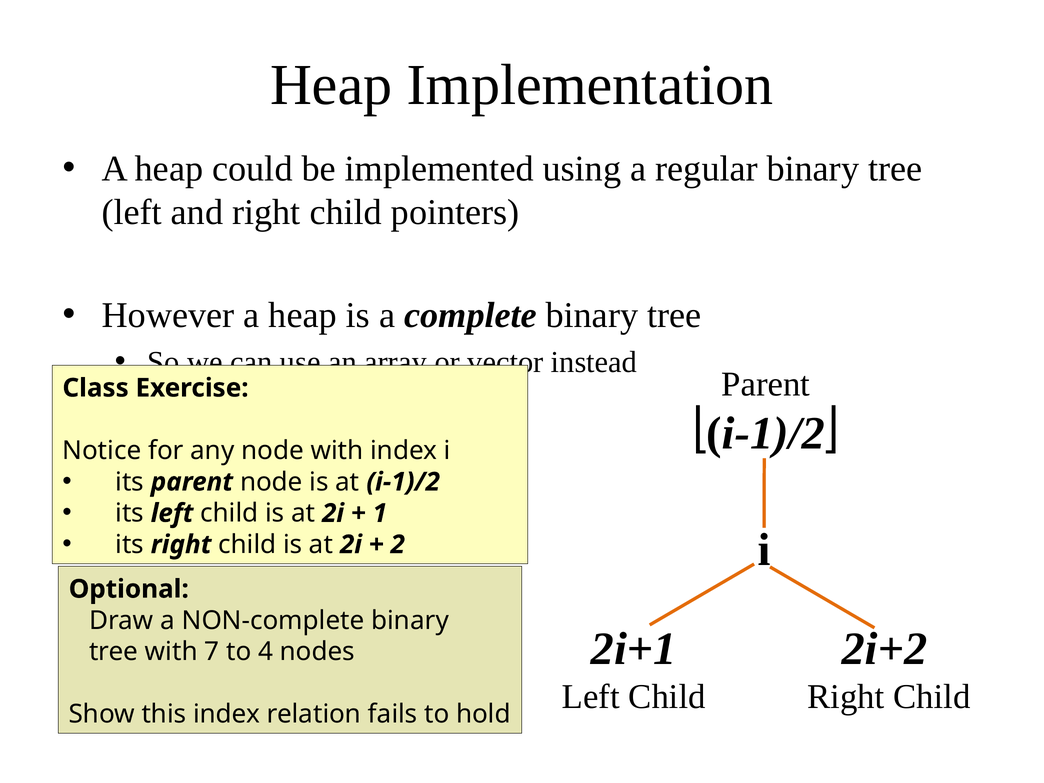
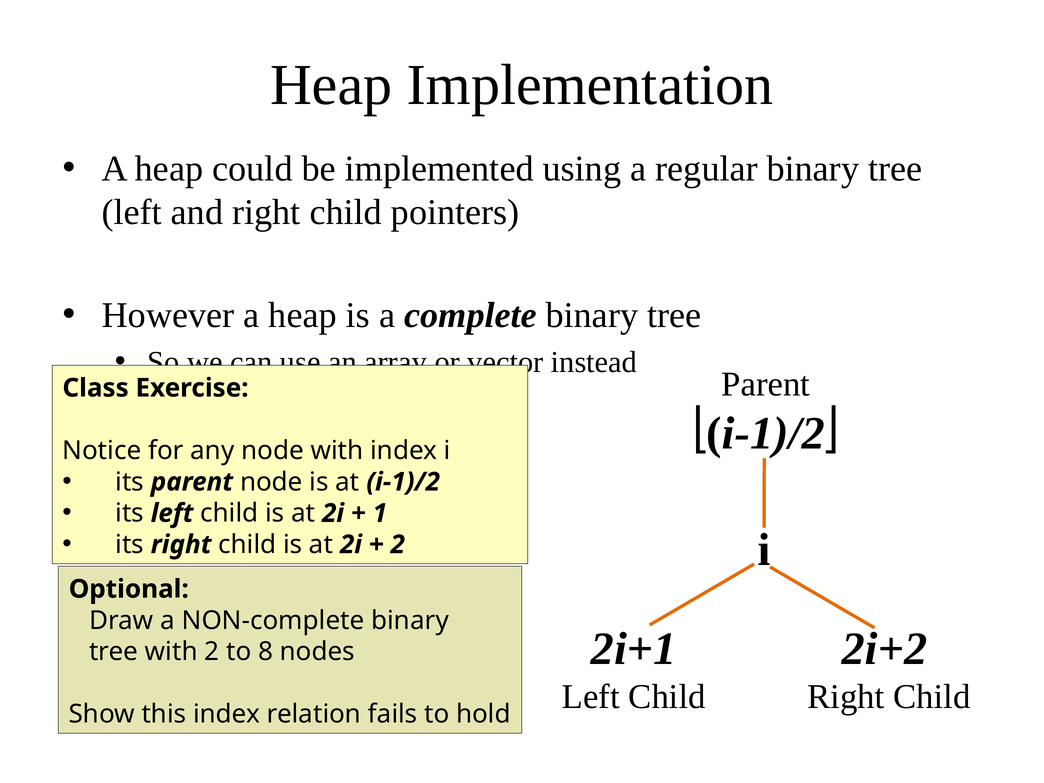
with 7: 7 -> 2
4: 4 -> 8
